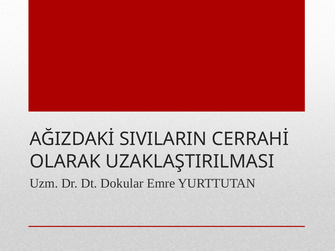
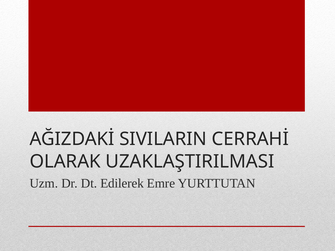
Dokular: Dokular -> Edilerek
